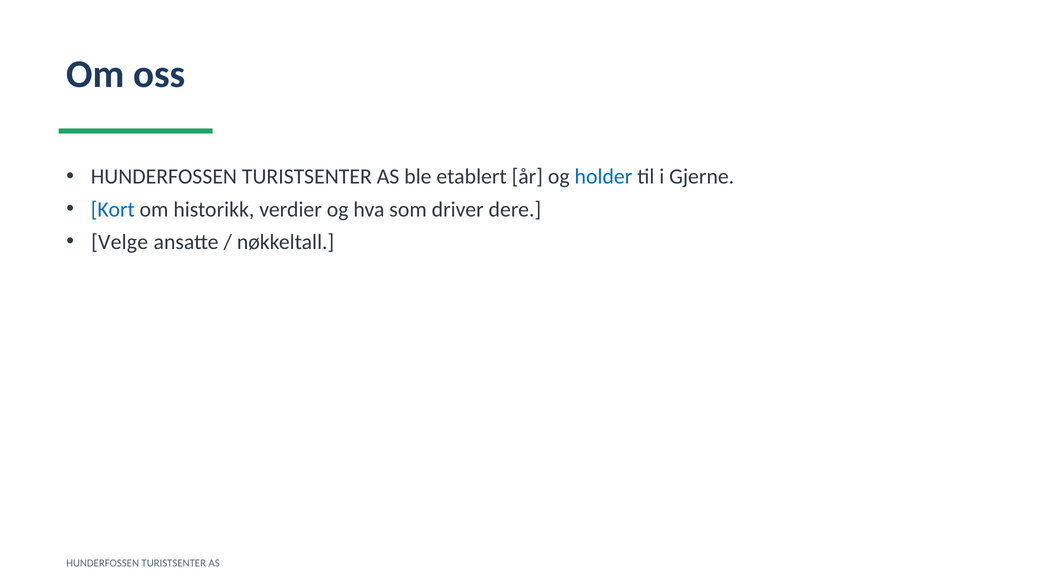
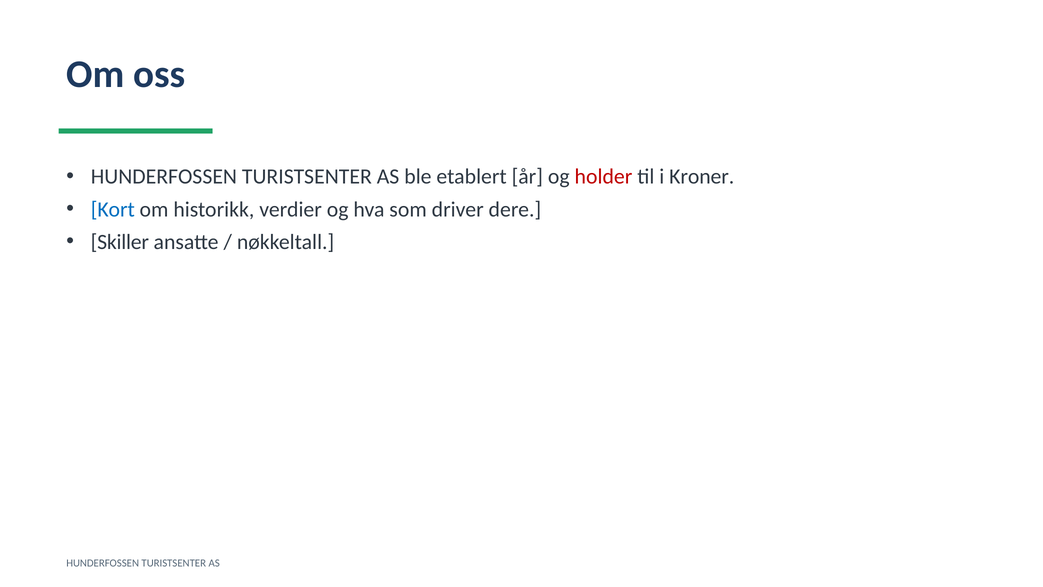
holder colour: blue -> red
Gjerne: Gjerne -> Kroner
Velge: Velge -> Skiller
